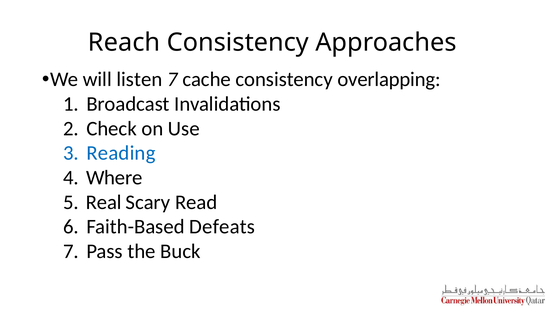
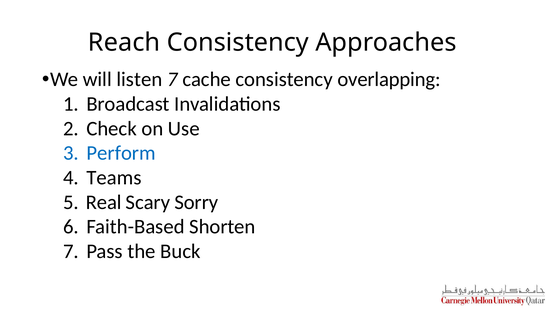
Reading: Reading -> Perform
Where: Where -> Teams
Read: Read -> Sorry
Defeats: Defeats -> Shorten
